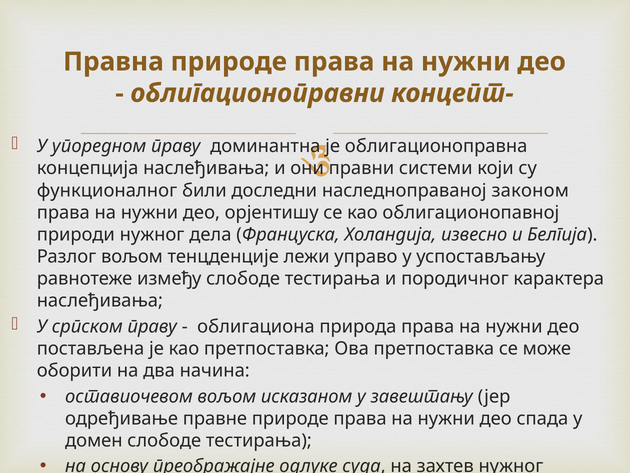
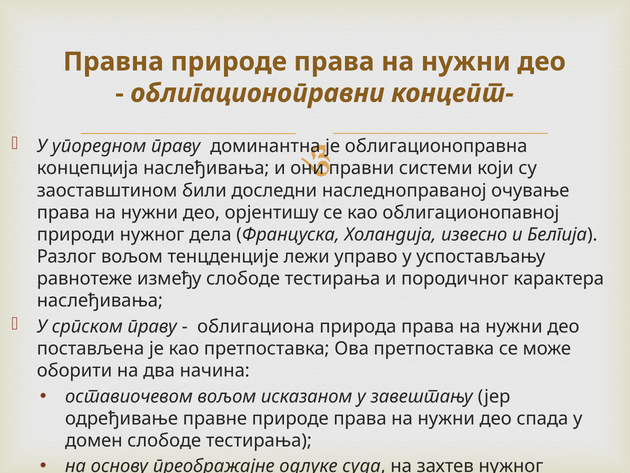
функционалног: функционалног -> заоставштином
законом: законом -> очување
